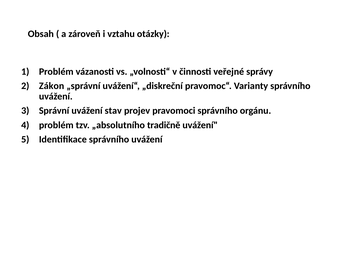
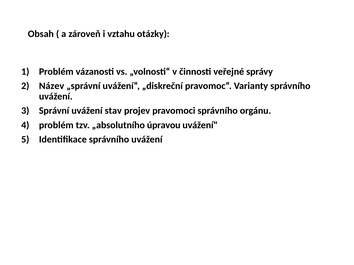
Zákon: Zákon -> Název
tradičně: tradičně -> úpravou
